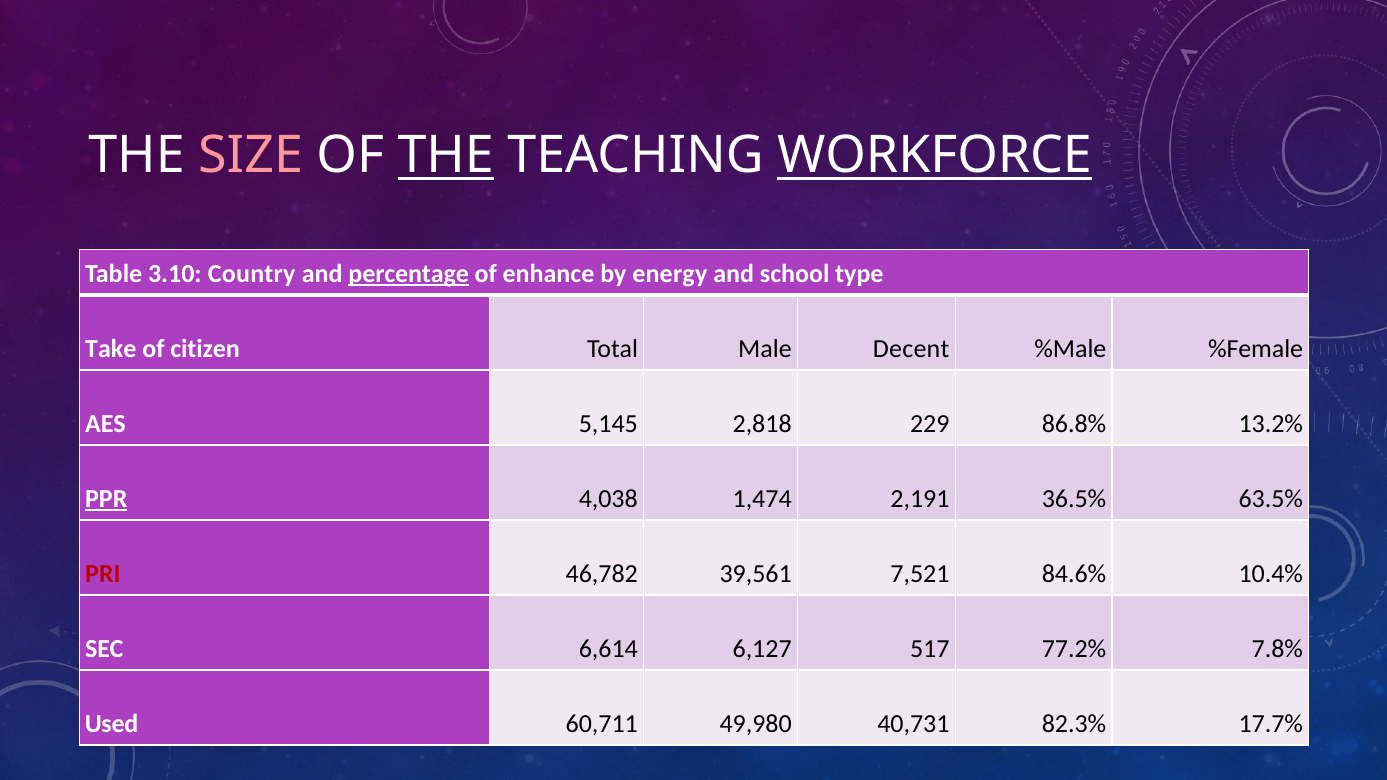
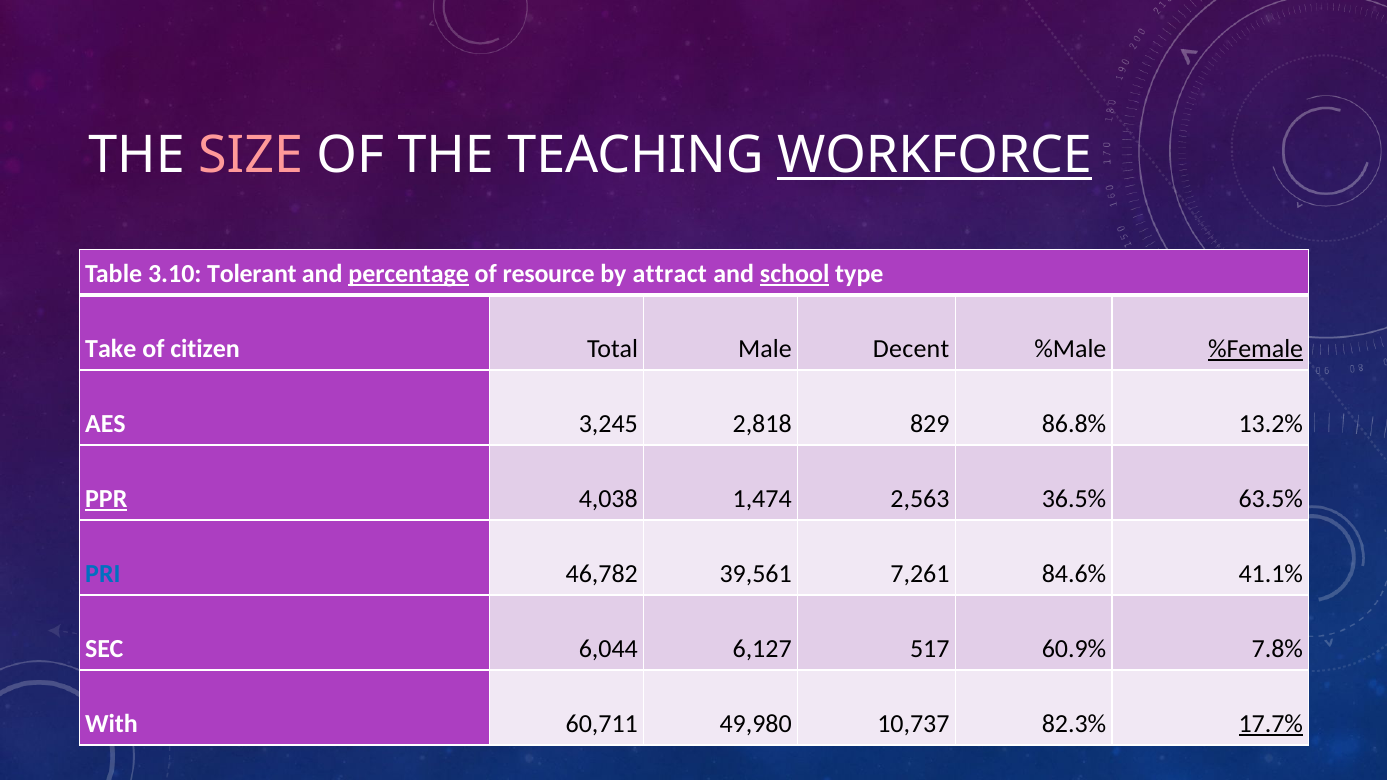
THE at (446, 156) underline: present -> none
Country: Country -> Tolerant
enhance: enhance -> resource
energy: energy -> attract
school underline: none -> present
%Female underline: none -> present
5,145: 5,145 -> 3,245
229: 229 -> 829
2,191: 2,191 -> 2,563
PRI colour: red -> blue
7,521: 7,521 -> 7,261
10.4%: 10.4% -> 41.1%
6,614: 6,614 -> 6,044
77.2%: 77.2% -> 60.9%
Used: Used -> With
40,731: 40,731 -> 10,737
17.7% underline: none -> present
